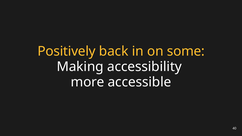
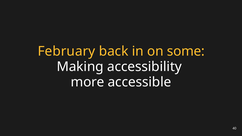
Positively: Positively -> February
